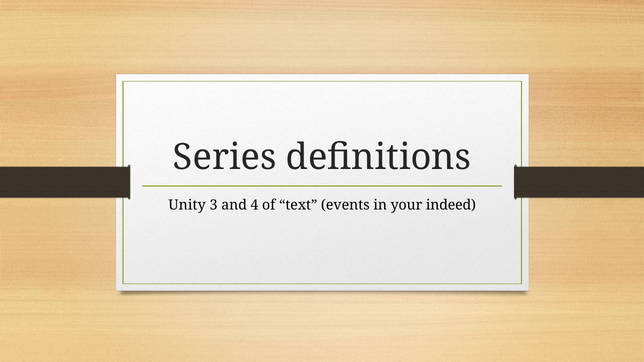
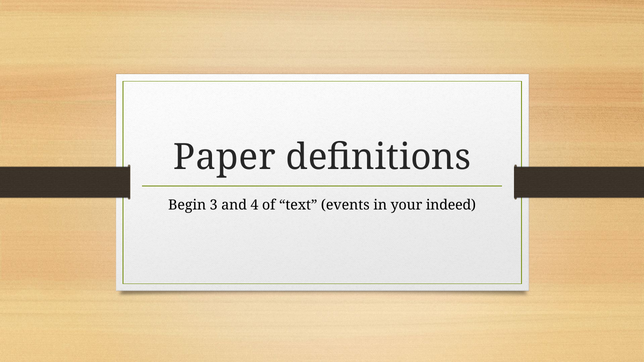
Series: Series -> Paper
Unity: Unity -> Begin
